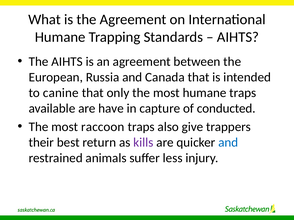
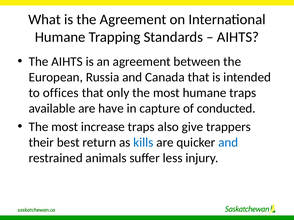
canine: canine -> offices
raccoon: raccoon -> increase
kills colour: purple -> blue
